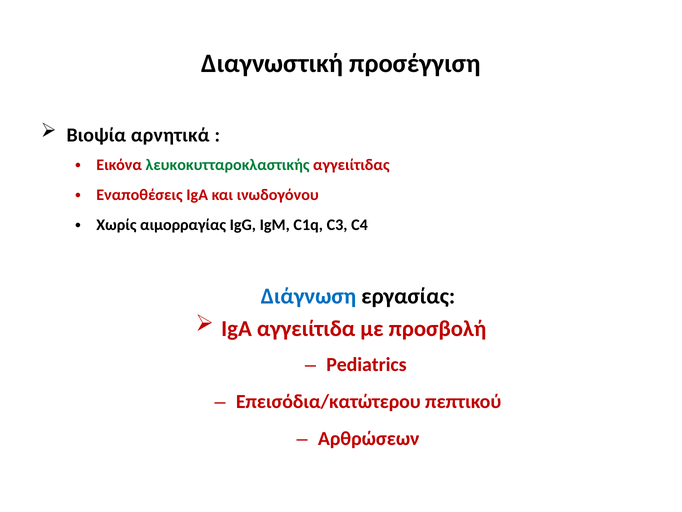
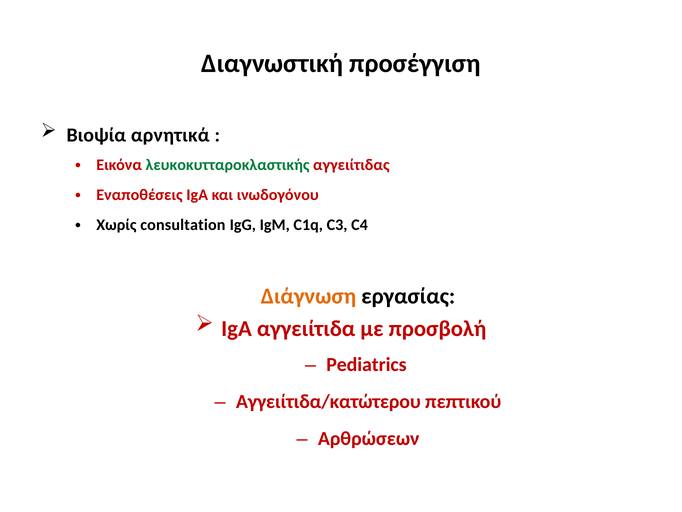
αιμορραγίας: αιμορραγίας -> consultation
Διάγνωση colour: blue -> orange
Επεισόδια/κατώτερου: Επεισόδια/κατώτερου -> Αγγειίτιδα/κατώτερου
